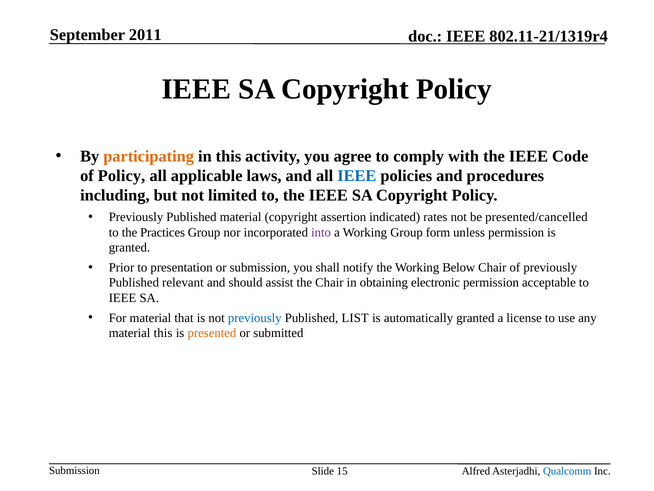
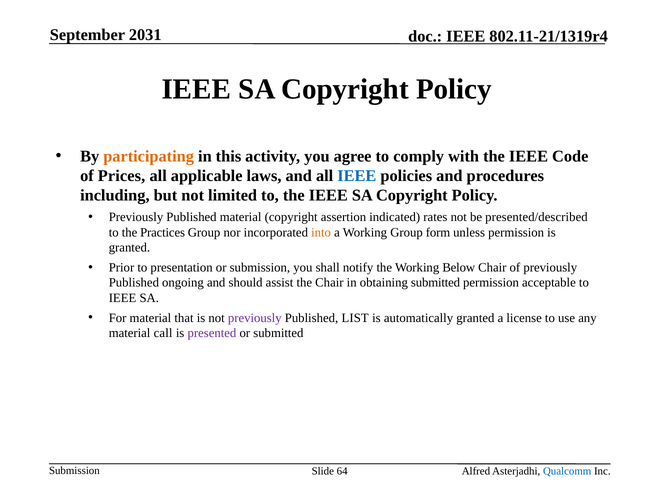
2011: 2011 -> 2031
of Policy: Policy -> Prices
presented/cancelled: presented/cancelled -> presented/described
into colour: purple -> orange
relevant: relevant -> ongoing
obtaining electronic: electronic -> submitted
previously at (255, 318) colour: blue -> purple
material this: this -> call
presented colour: orange -> purple
15: 15 -> 64
